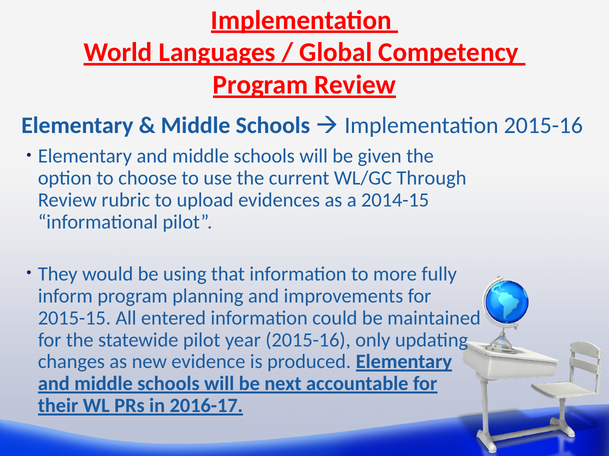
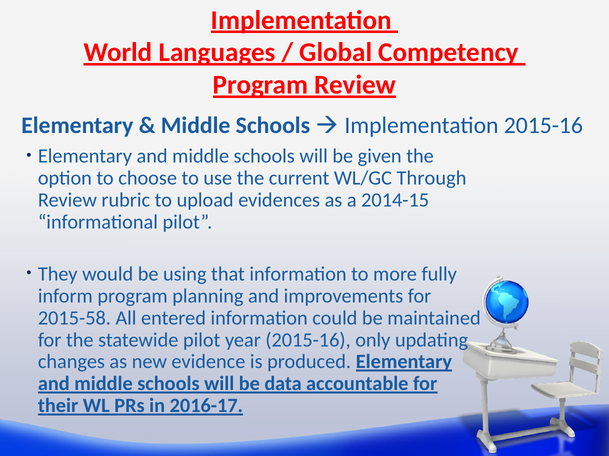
2015-15: 2015-15 -> 2015-58
next: next -> data
